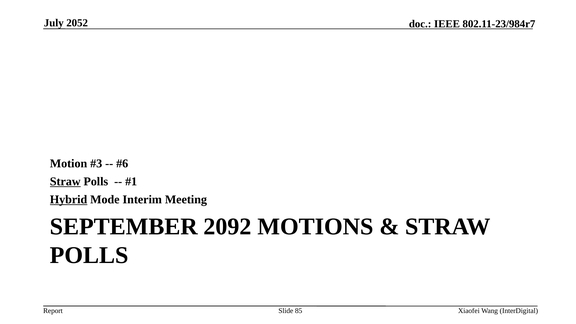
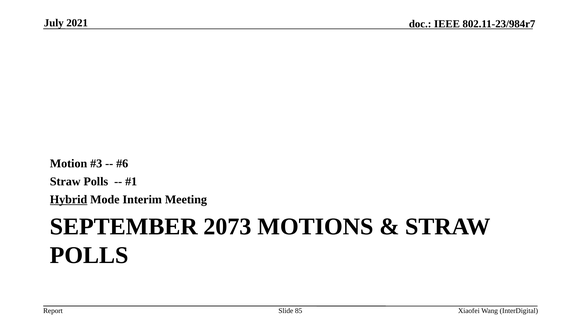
2052: 2052 -> 2021
Straw at (65, 182) underline: present -> none
2092: 2092 -> 2073
